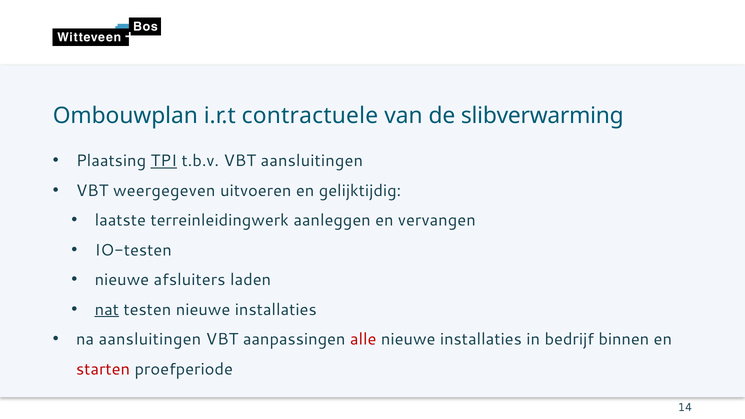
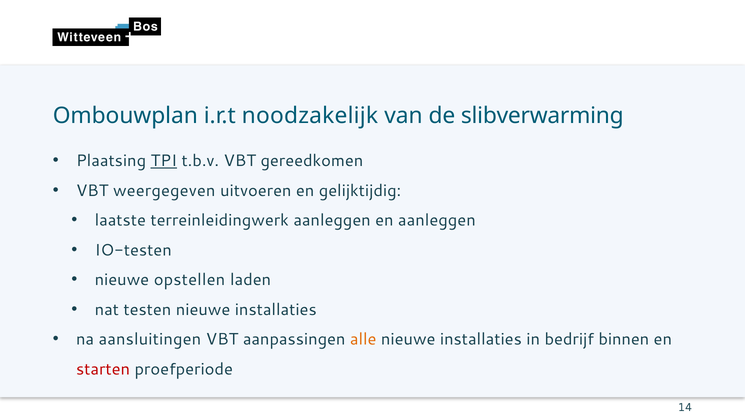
contractuele: contractuele -> noodzakelijk
VBT aansluitingen: aansluitingen -> gereedkomen
en vervangen: vervangen -> aanleggen
afsluiters: afsluiters -> opstellen
nat underline: present -> none
alle colour: red -> orange
